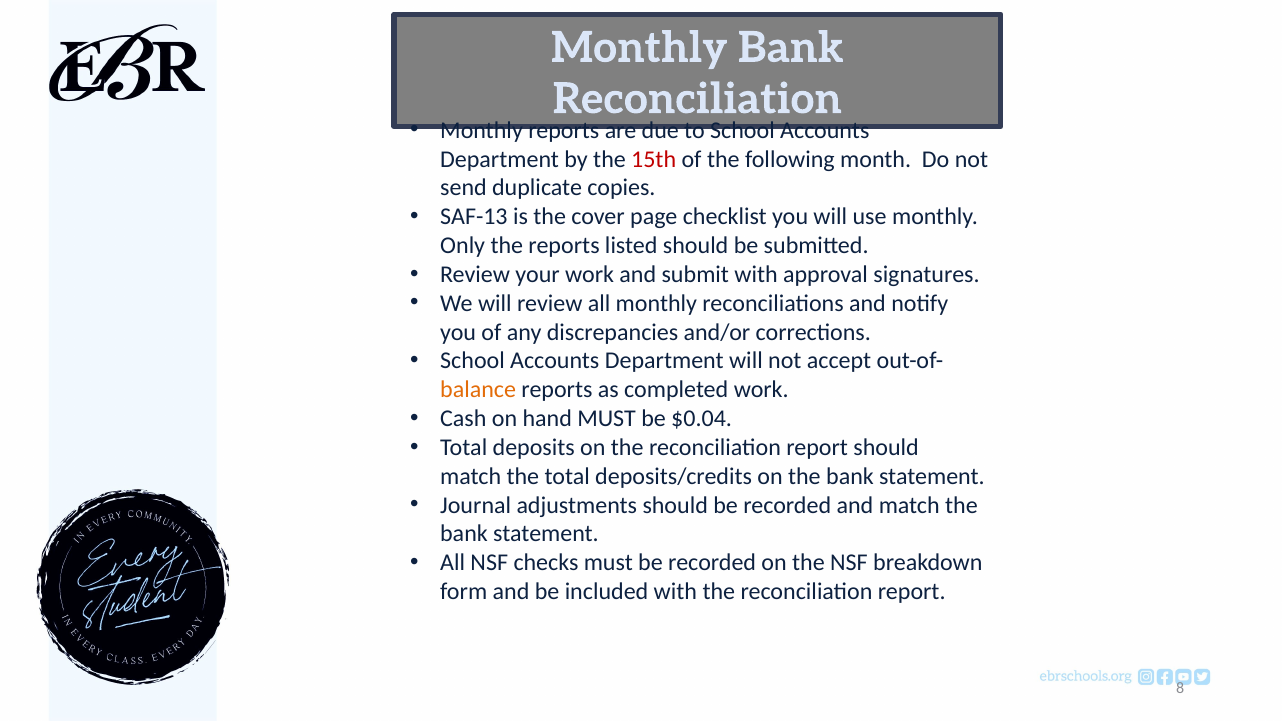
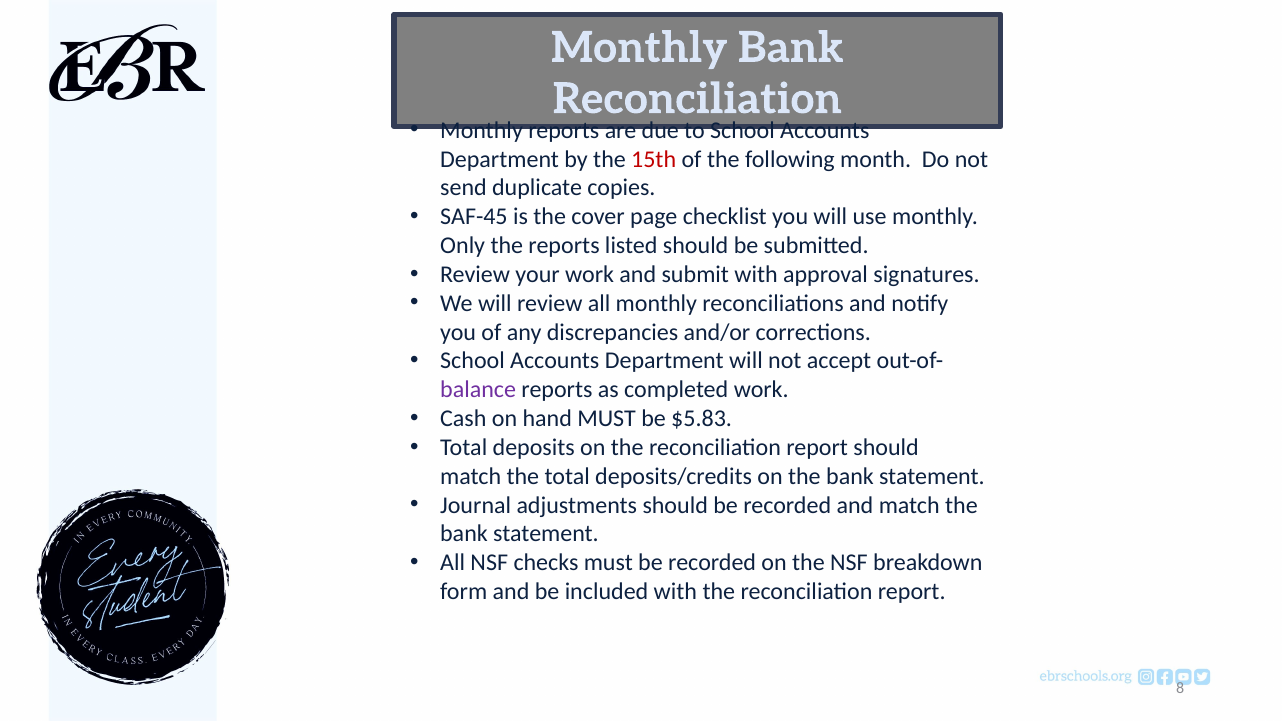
SAF-13: SAF-13 -> SAF-45
balance colour: orange -> purple
$0.04: $0.04 -> $5.83
